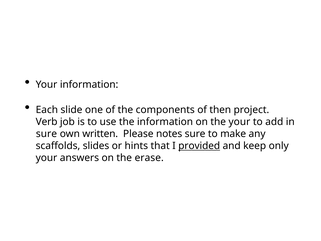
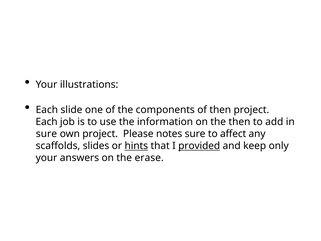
Your information: information -> illustrations
Verb at (47, 122): Verb -> Each
the your: your -> then
own written: written -> project
make: make -> affect
hints underline: none -> present
